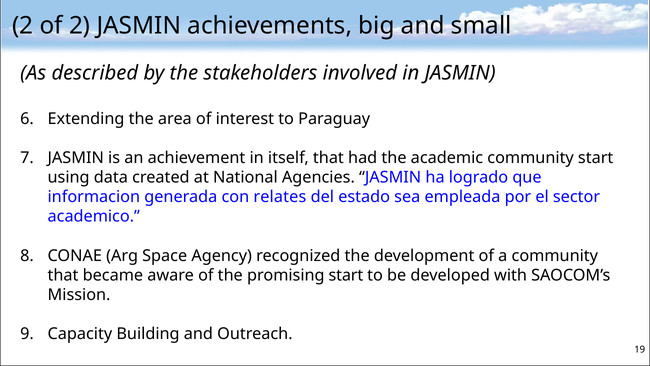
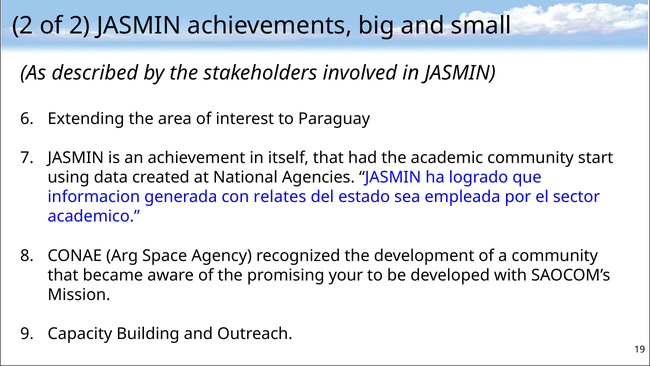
promising start: start -> your
